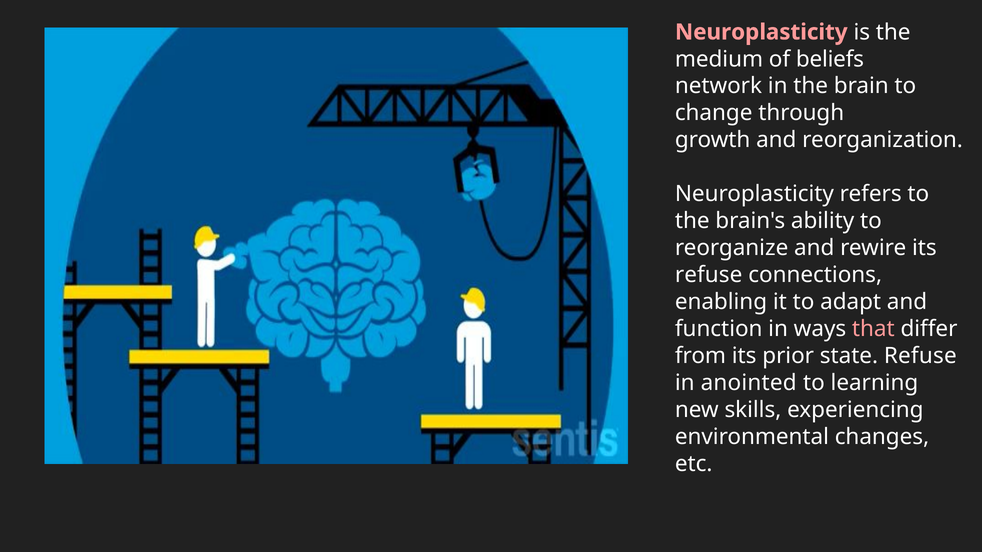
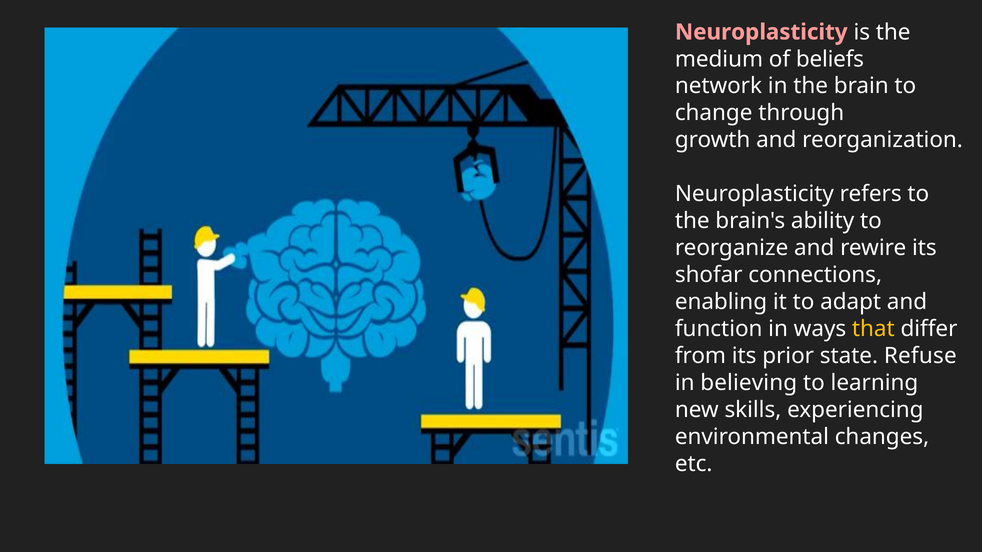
refuse at (709, 275): refuse -> shofar
that colour: pink -> yellow
anointed: anointed -> believing
